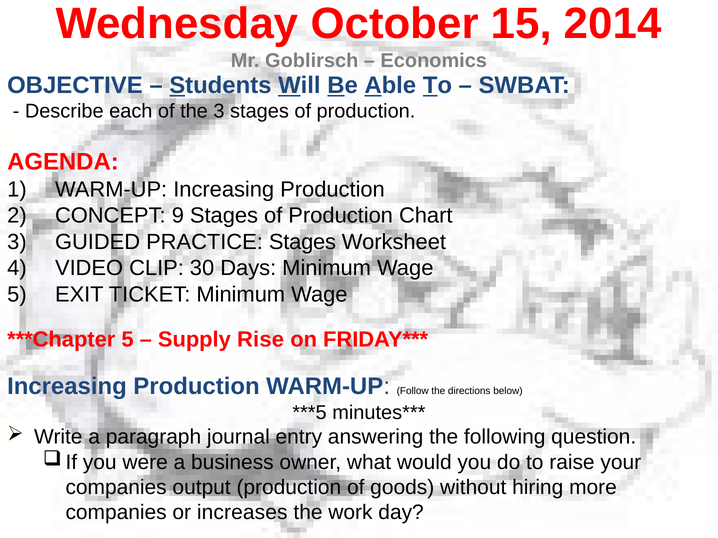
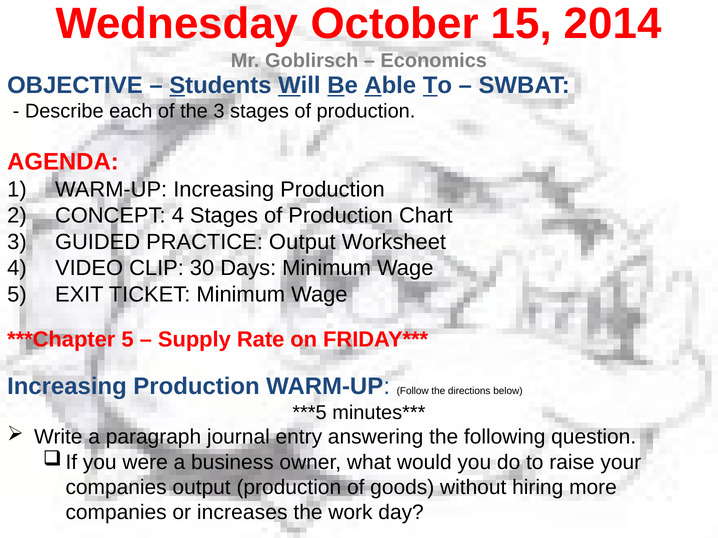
CONCEPT 9: 9 -> 4
PRACTICE Stages: Stages -> Output
Rise: Rise -> Rate
